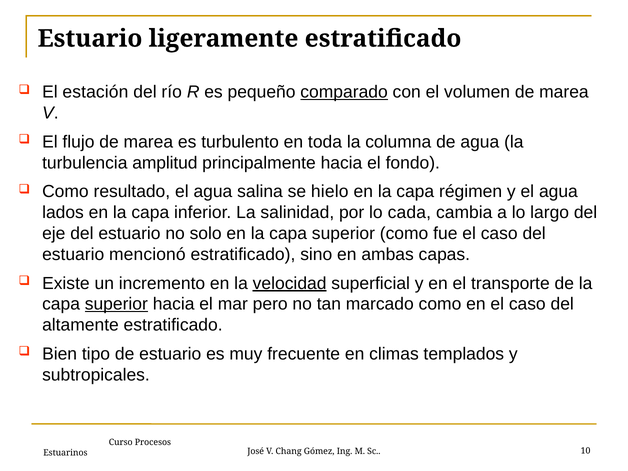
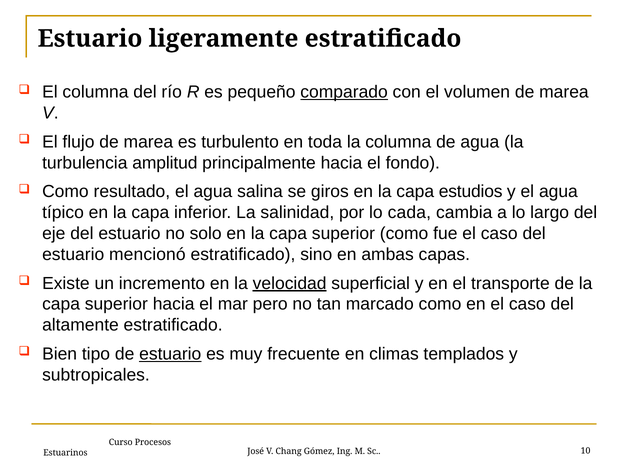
El estación: estación -> columna
hielo: hielo -> giros
régimen: régimen -> estudios
lados: lados -> típico
superior at (116, 304) underline: present -> none
estuario at (170, 354) underline: none -> present
